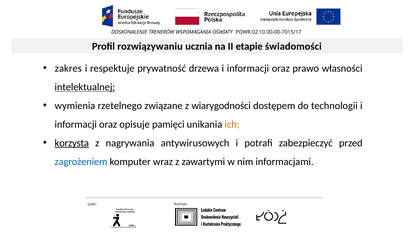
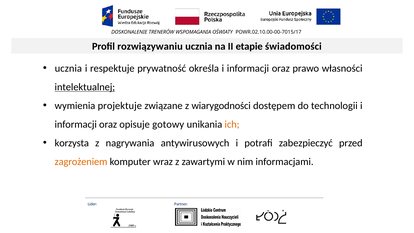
zakres at (68, 68): zakres -> ucznia
drzewa: drzewa -> określa
rzetelnego: rzetelnego -> projektuje
pamięci: pamięci -> gotowy
korzysta underline: present -> none
zagrożeniem colour: blue -> orange
